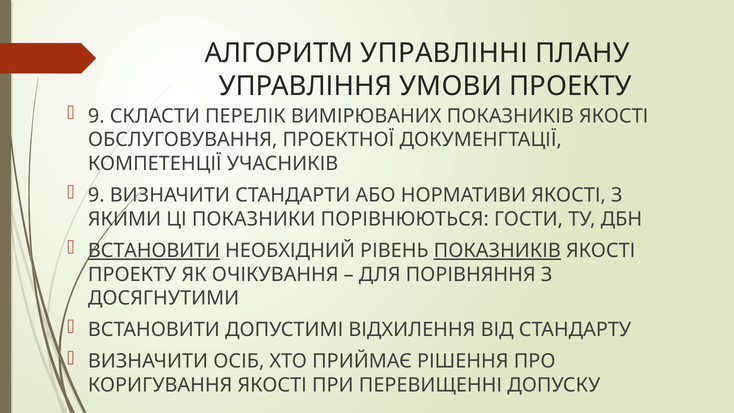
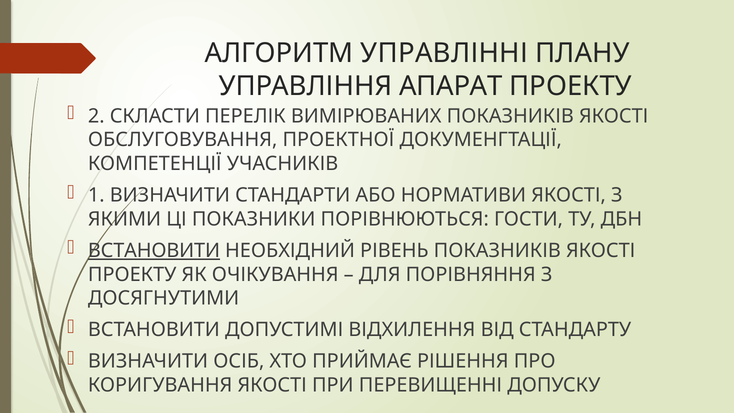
УМОВИ: УМОВИ -> АПАРАТ
9 at (96, 116): 9 -> 2
9 at (96, 195): 9 -> 1
ПОКАЗНИКІВ at (497, 251) underline: present -> none
